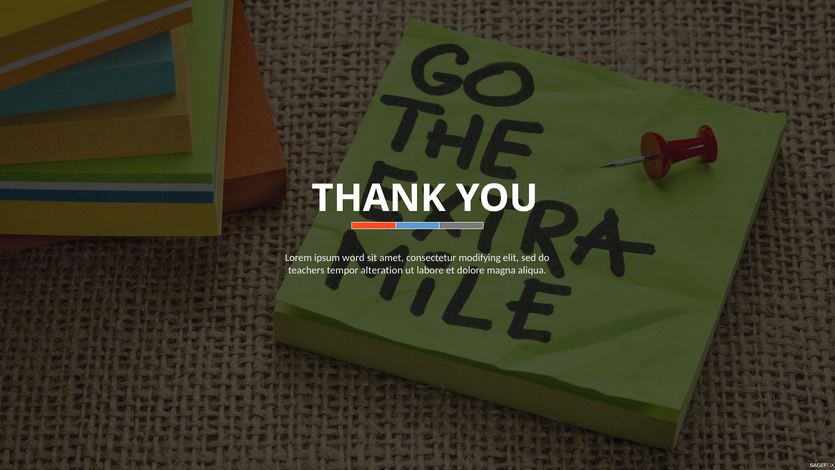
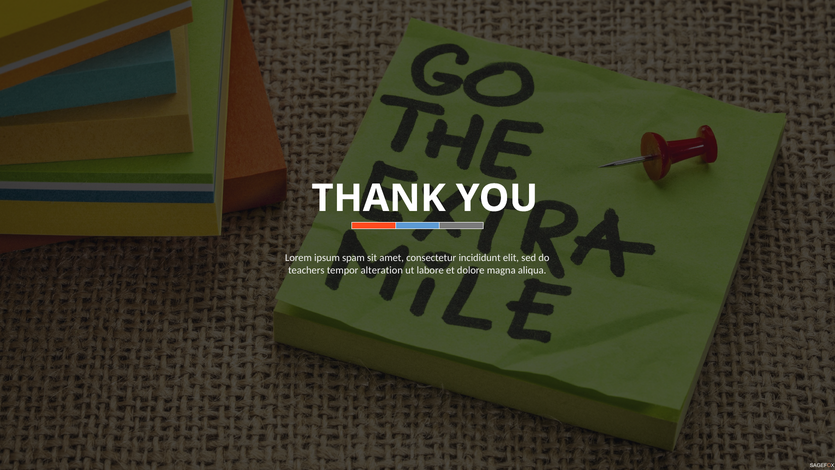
word: word -> spam
modifying: modifying -> incididunt
